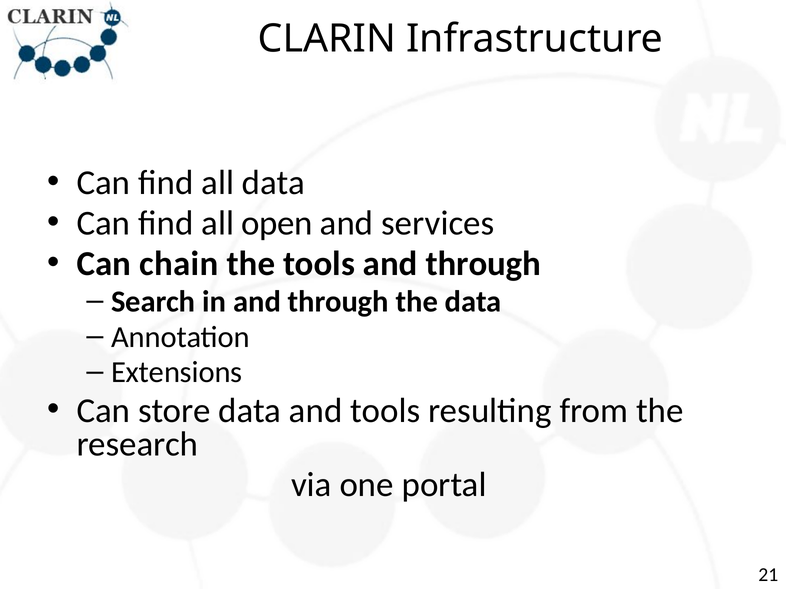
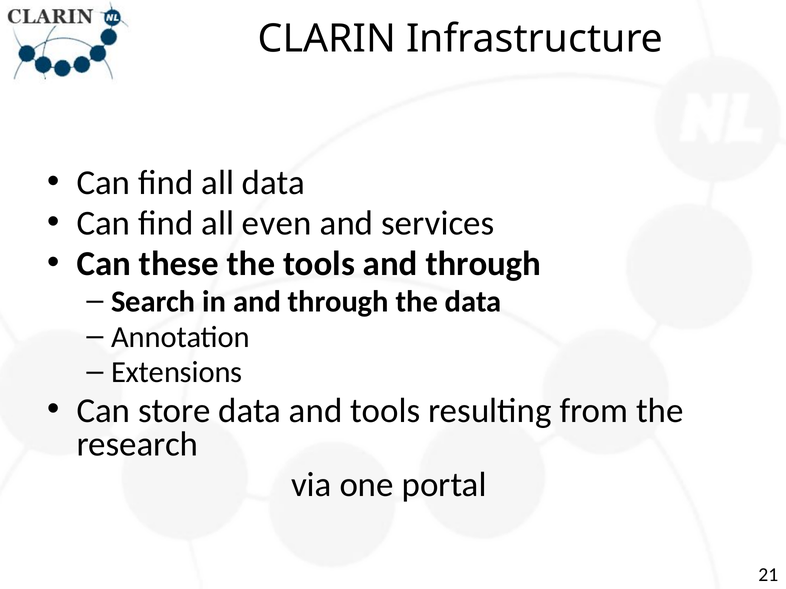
open: open -> even
chain: chain -> these
